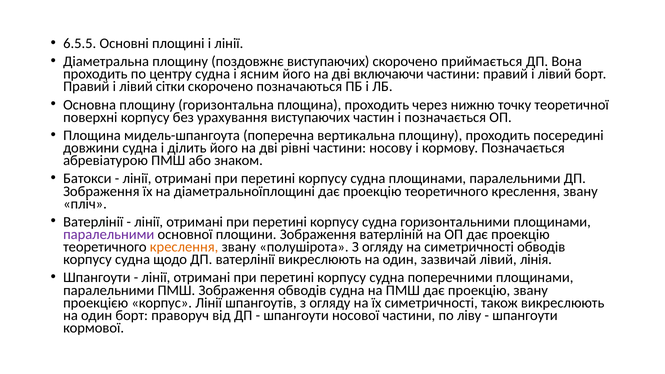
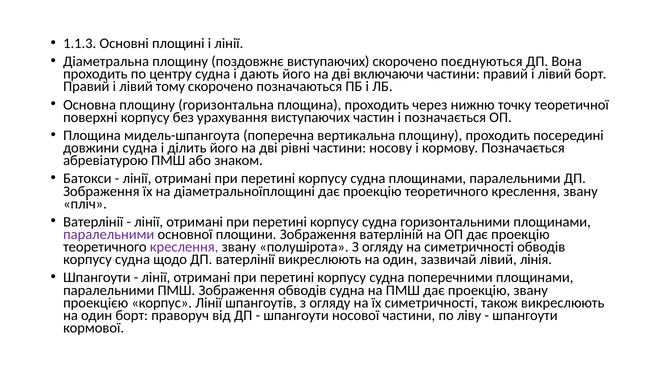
6.5.5: 6.5.5 -> 1.1.3
приймається: приймається -> поєднуються
ясним: ясним -> дають
сітки: сітки -> тому
креслення at (184, 247) colour: orange -> purple
